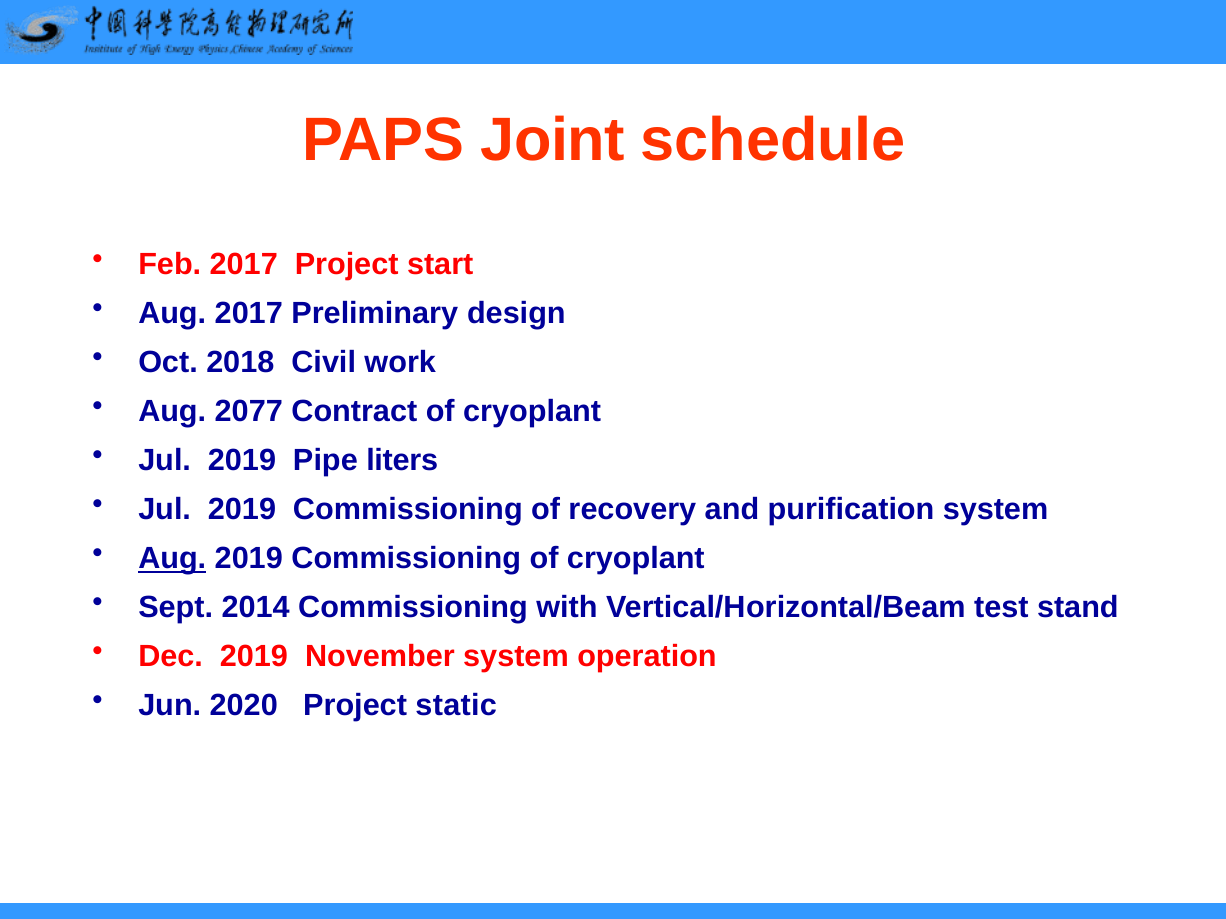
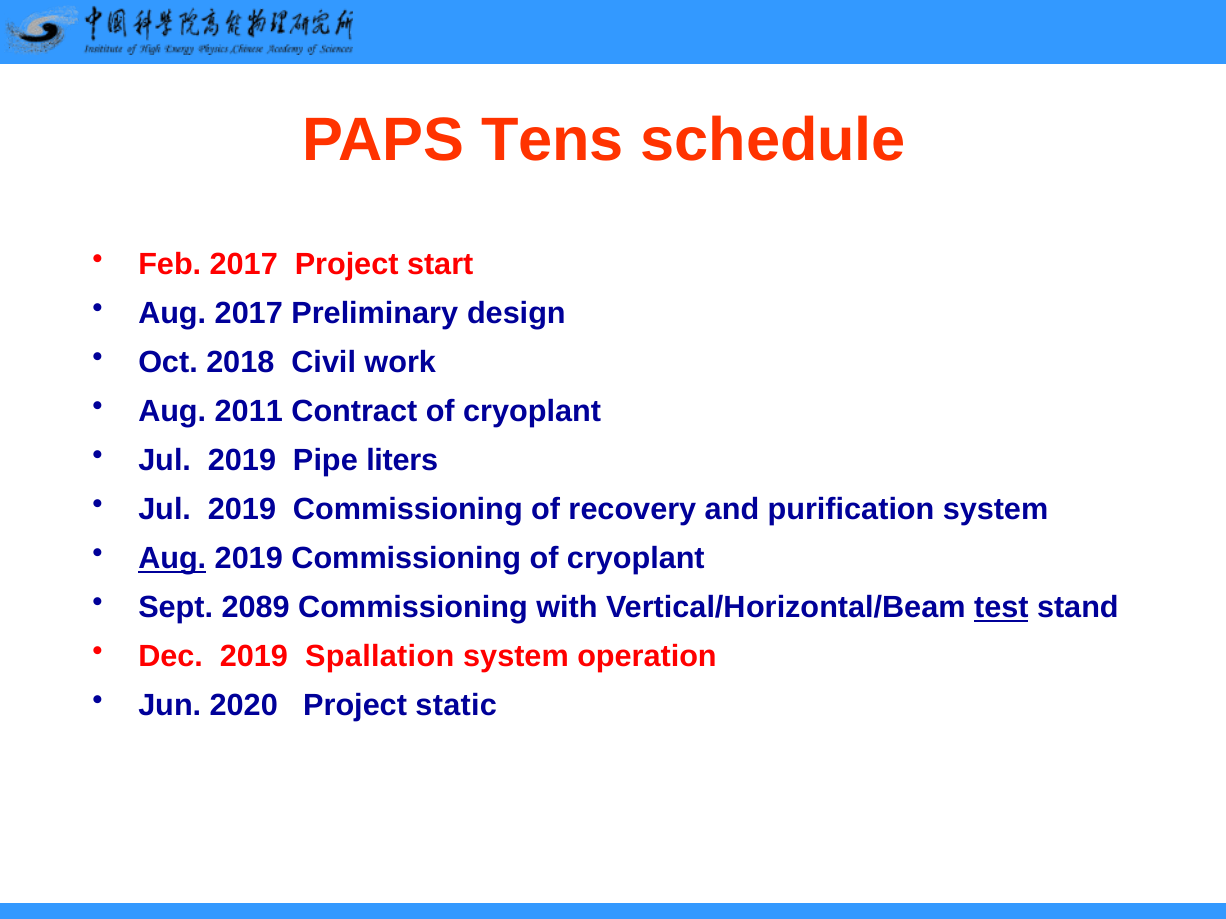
Joint: Joint -> Tens
2077: 2077 -> 2011
2014: 2014 -> 2089
test underline: none -> present
November: November -> Spallation
